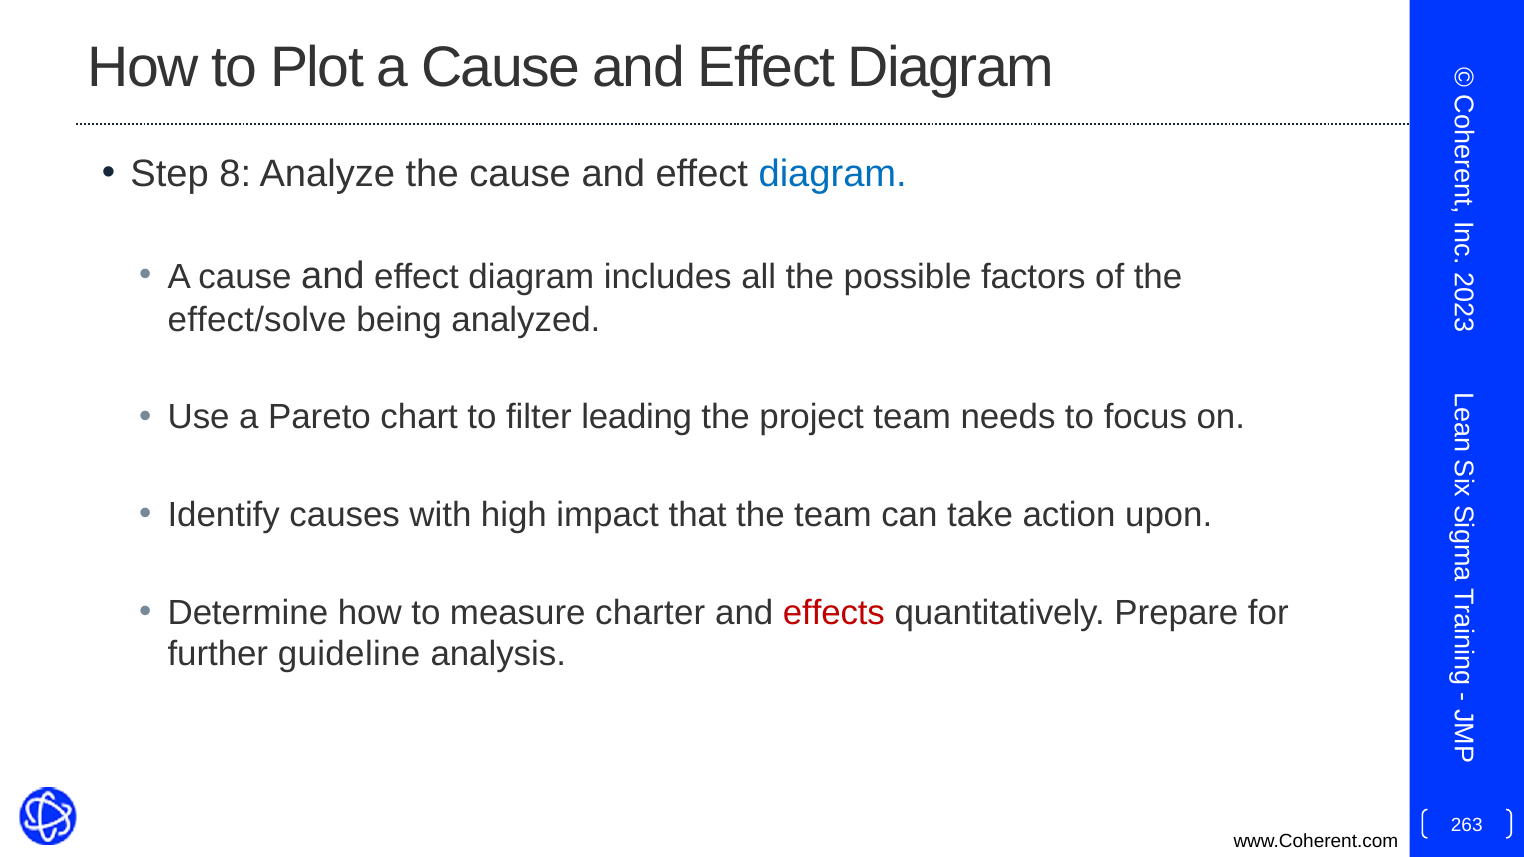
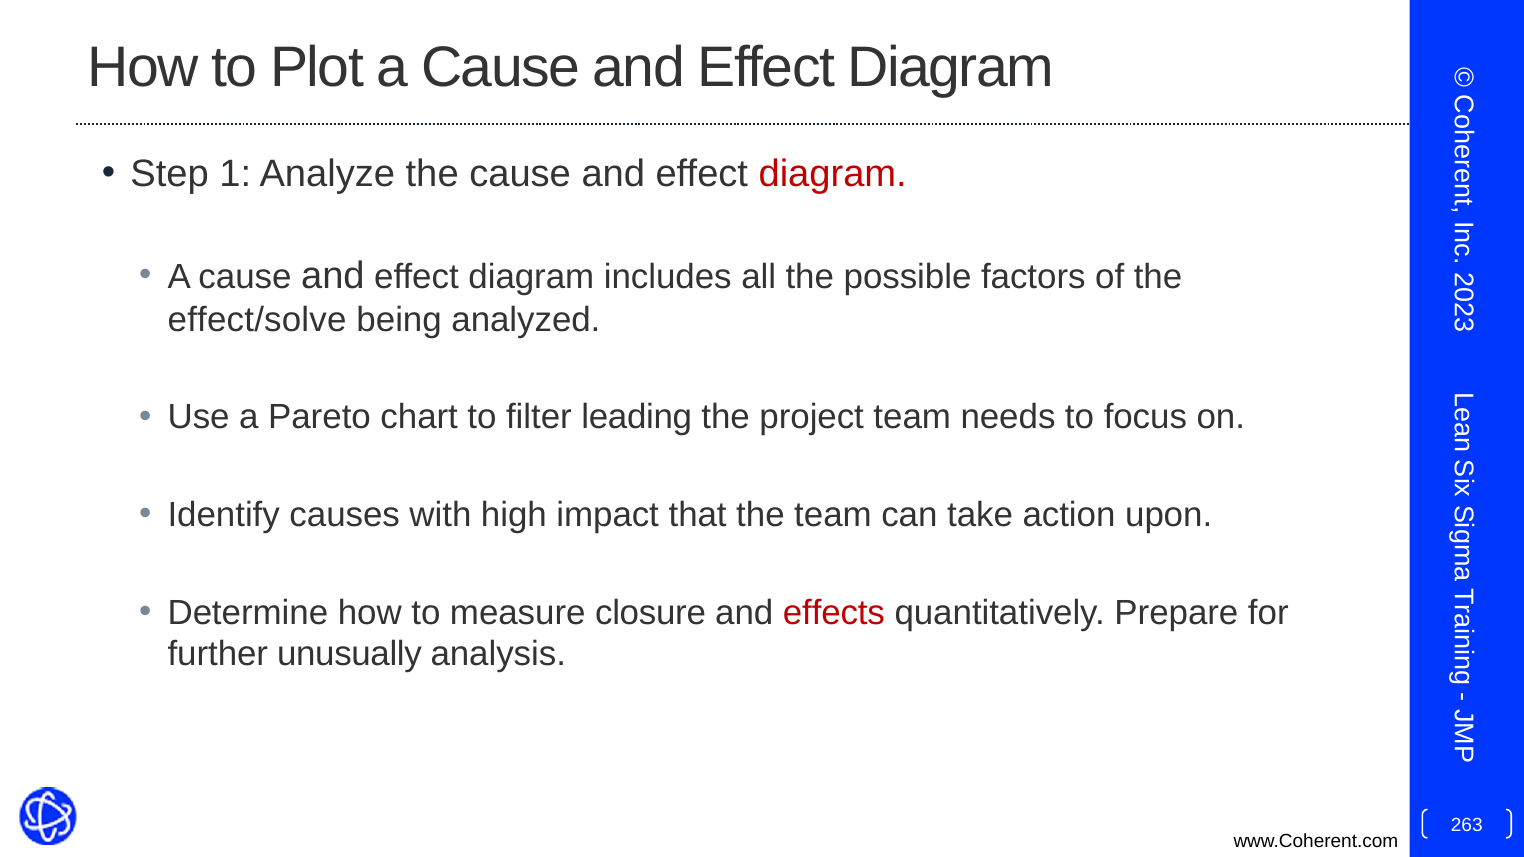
8: 8 -> 1
diagram at (833, 174) colour: blue -> red
charter: charter -> closure
guideline: guideline -> unusually
